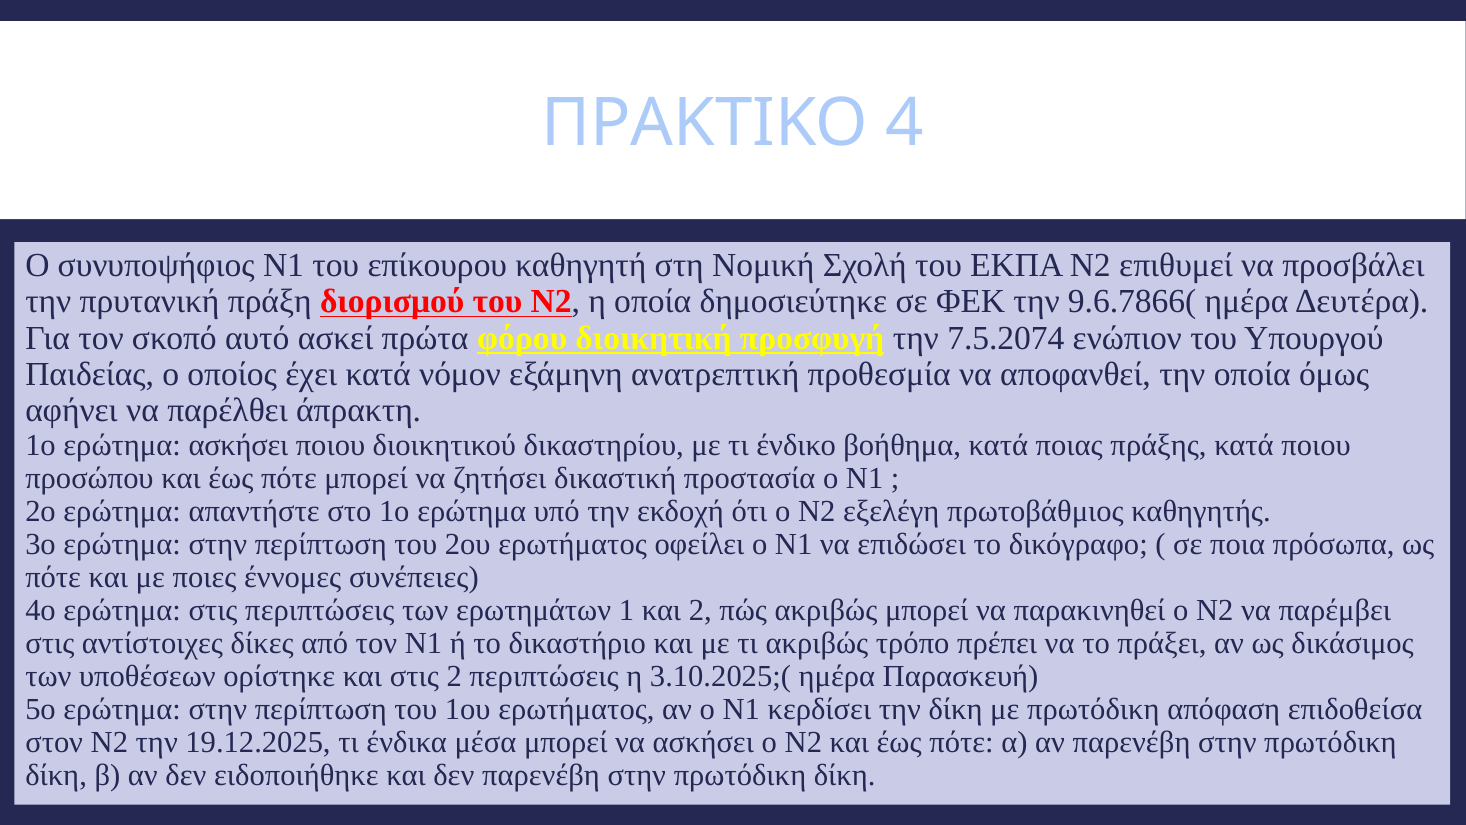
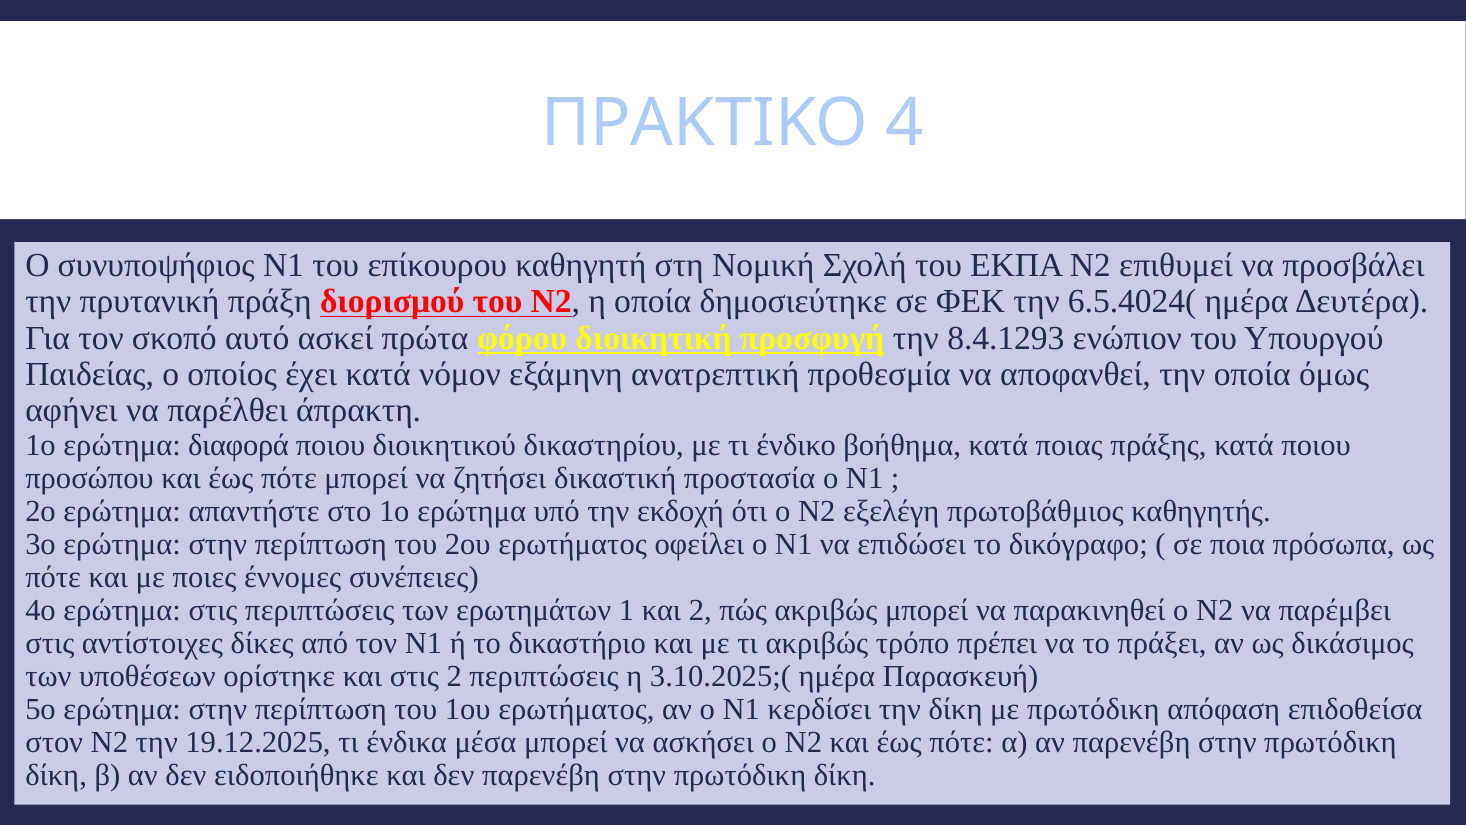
9.6.7866(: 9.6.7866( -> 6.5.4024(
7.5.2074: 7.5.2074 -> 8.4.1293
ερώτημα ασκήσει: ασκήσει -> διαφορά
